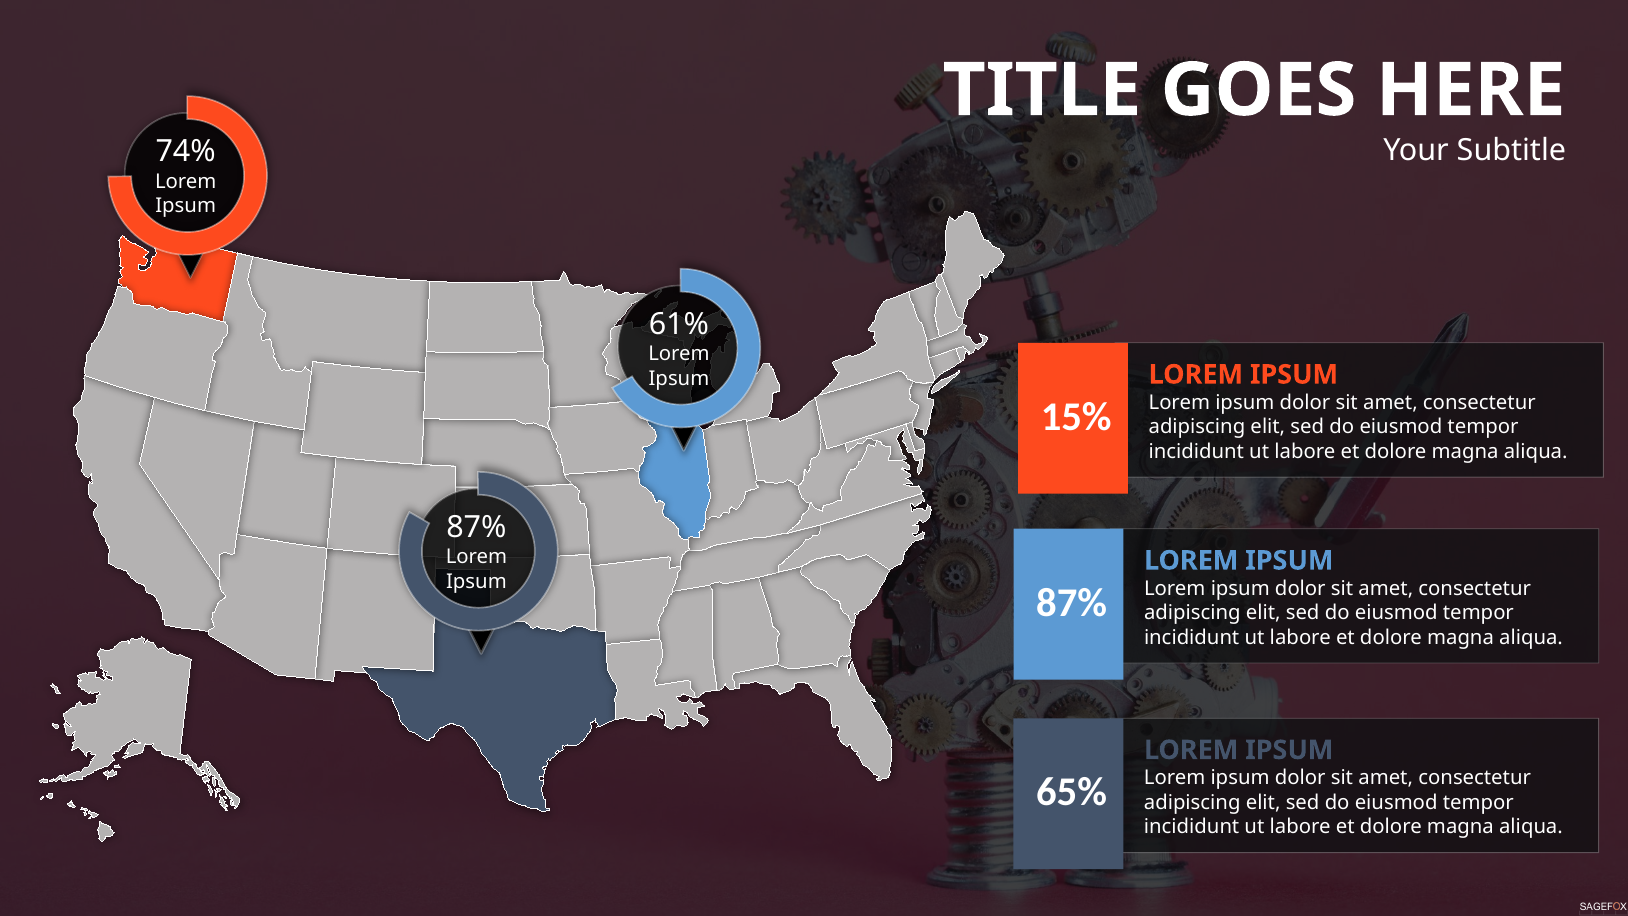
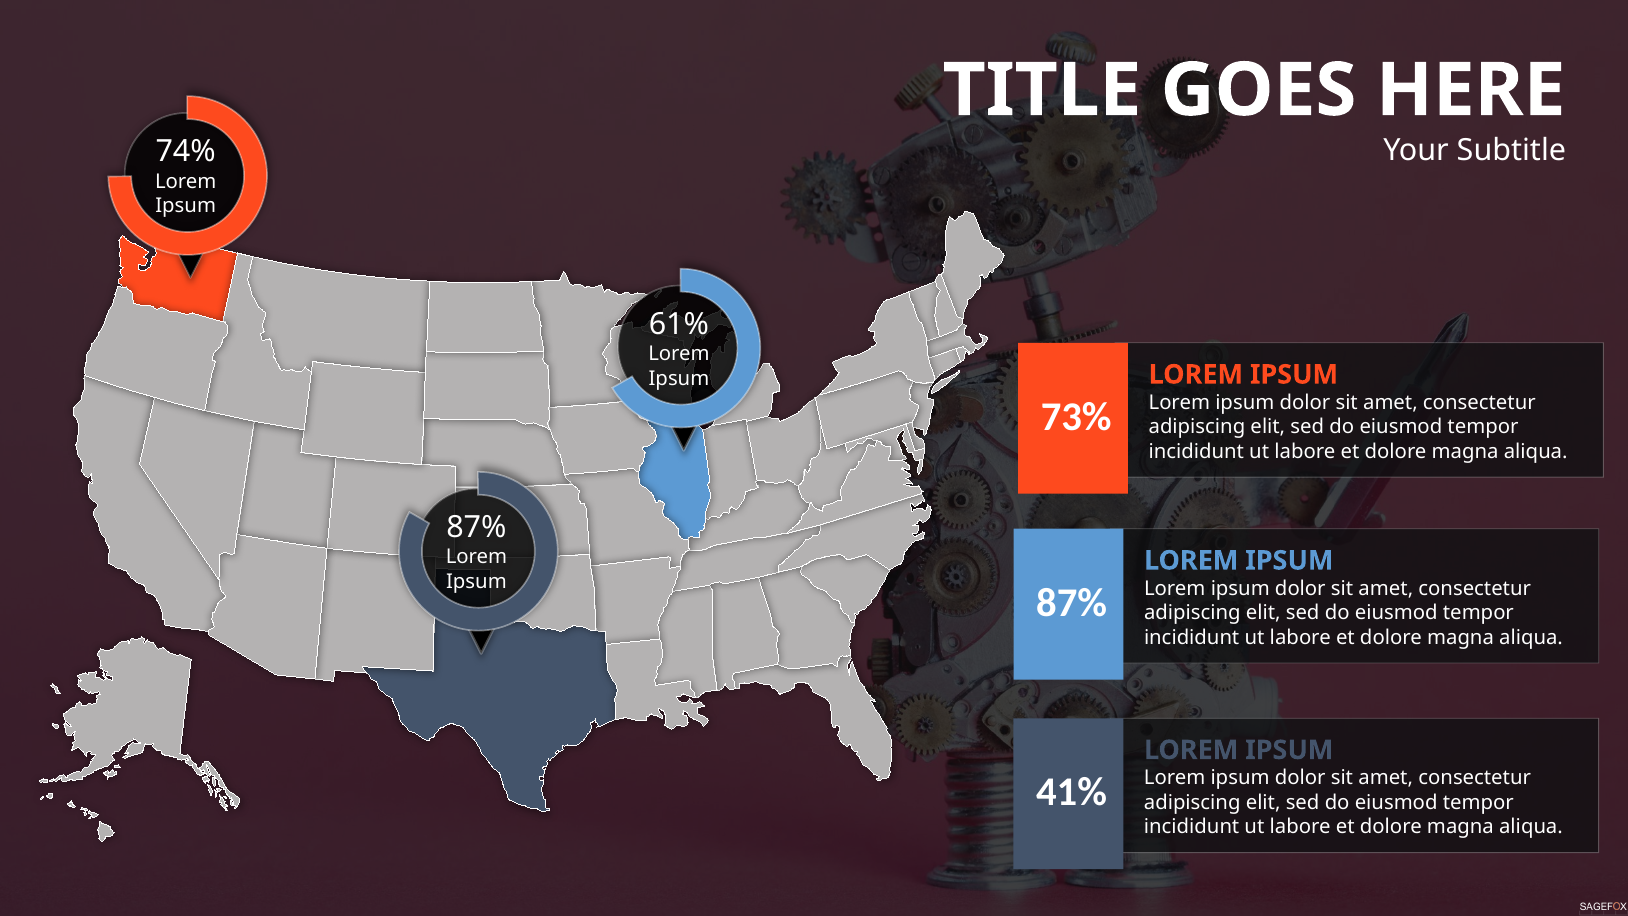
15%: 15% -> 73%
65%: 65% -> 41%
